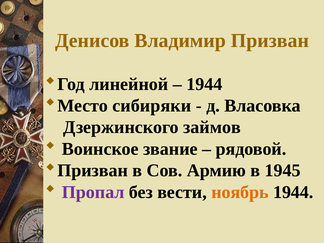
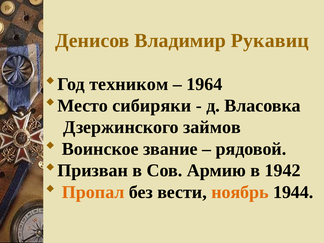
Владимир Призван: Призван -> Рукавиц
линейной: линейной -> техником
1944 at (204, 84): 1944 -> 1964
1945: 1945 -> 1942
Пропал colour: purple -> orange
